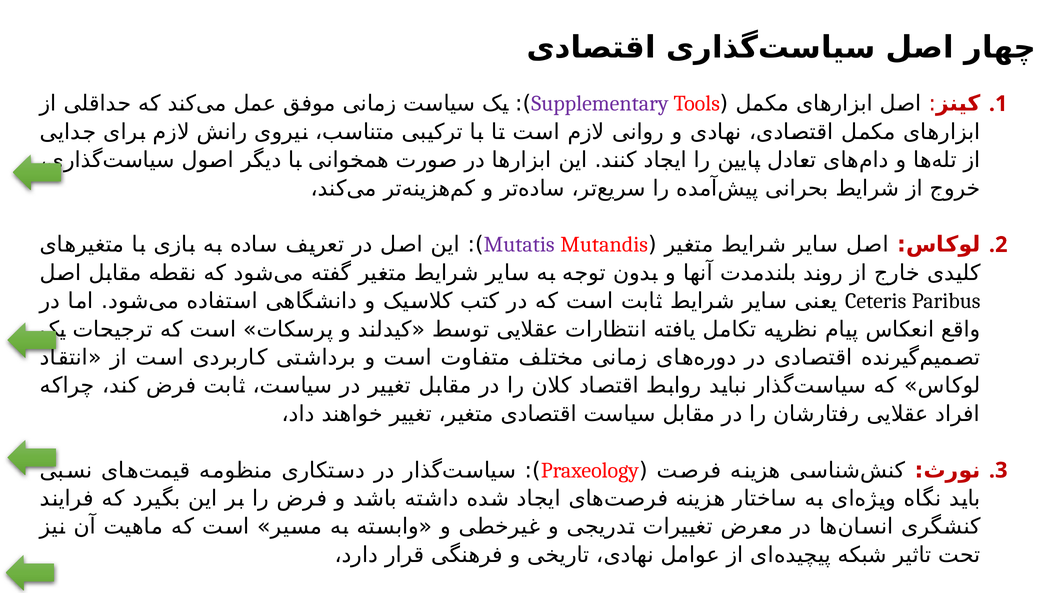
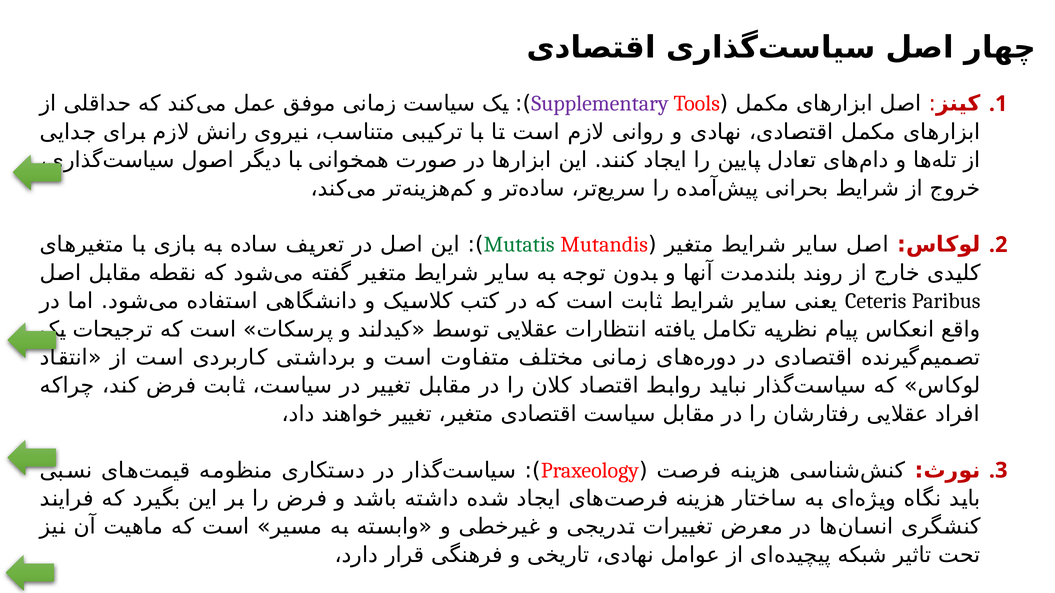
Mutatis colour: purple -> green
